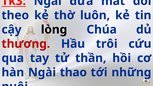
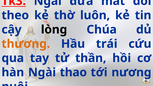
thương colour: red -> orange
trôi: trôi -> trái
những: những -> nương
